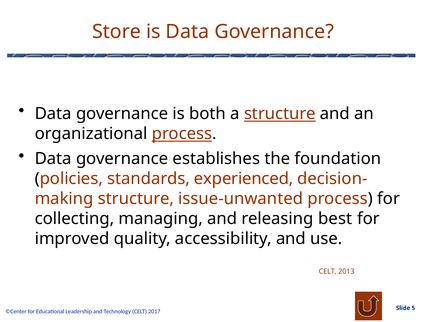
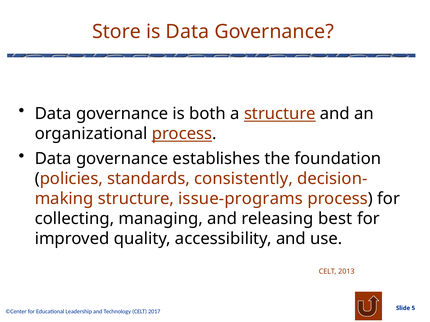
experienced: experienced -> consistently
issue-unwanted: issue-unwanted -> issue-programs
